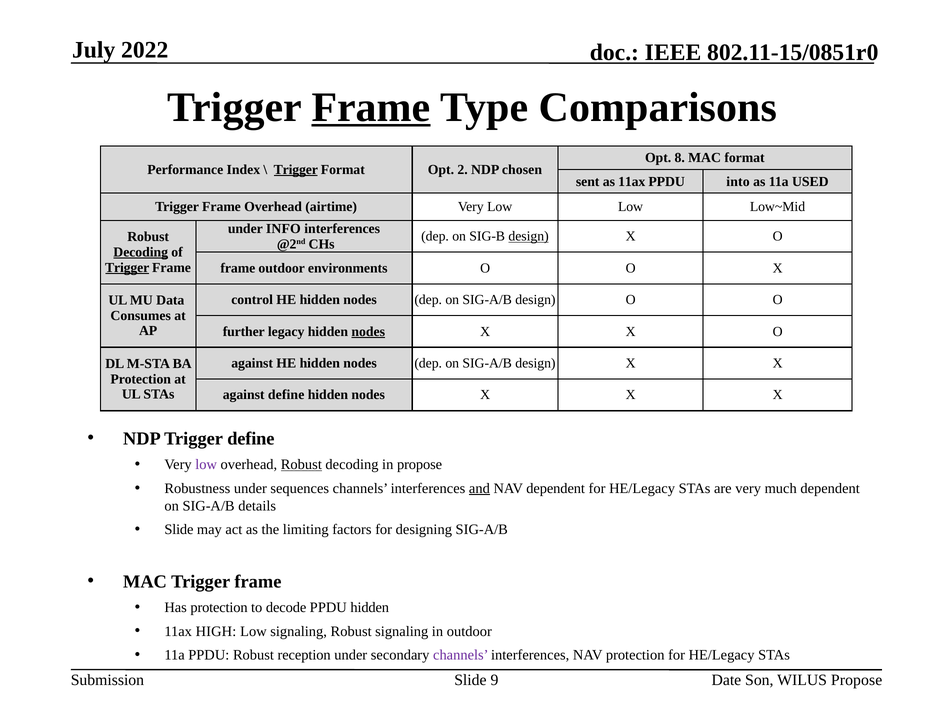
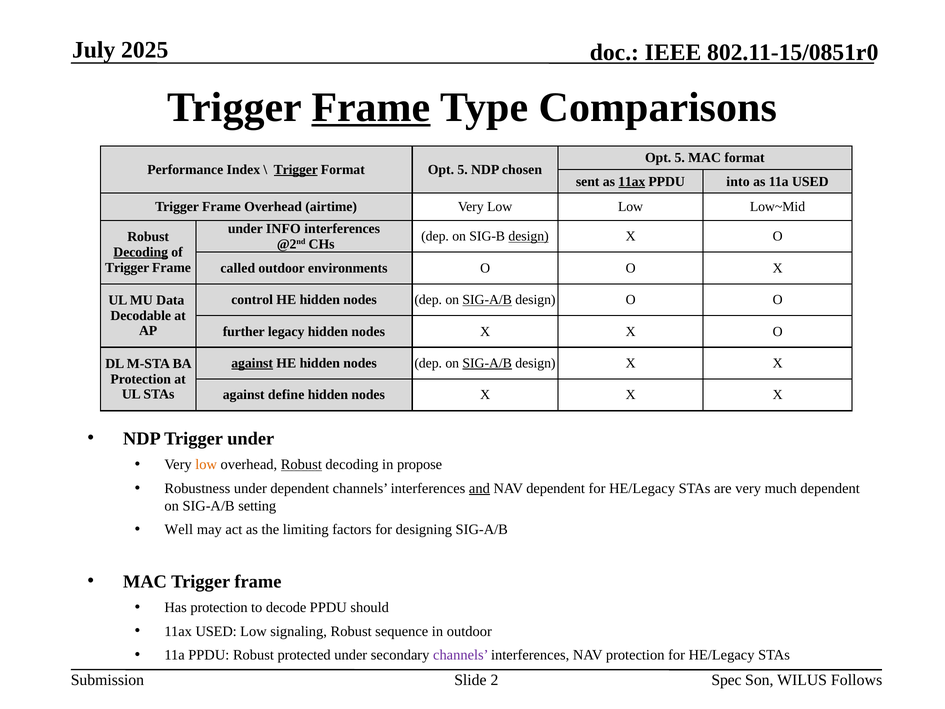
2022: 2022 -> 2025
8 at (680, 158): 8 -> 5
Format Opt 2: 2 -> 5
11ax at (632, 181) underline: none -> present
Trigger at (127, 267) underline: present -> none
frame at (238, 268): frame -> called
SIG-A/B at (487, 300) underline: none -> present
Consumes: Consumes -> Decodable
nodes at (368, 331) underline: present -> none
against at (252, 363) underline: none -> present
SIG-A/B at (487, 363) underline: none -> present
Trigger define: define -> under
low at (206, 464) colour: purple -> orange
under sequences: sequences -> dependent
details: details -> setting
Slide at (179, 529): Slide -> Well
PPDU hidden: hidden -> should
11ax HIGH: HIGH -> USED
Robust signaling: signaling -> sequence
reception: reception -> protected
9: 9 -> 2
Date: Date -> Spec
WILUS Propose: Propose -> Follows
